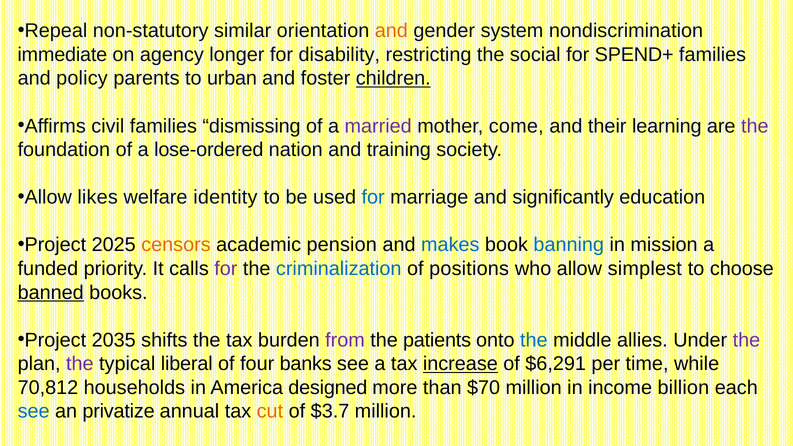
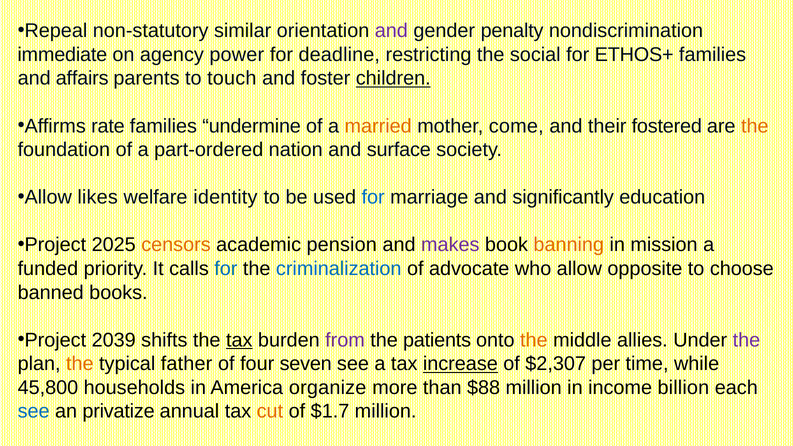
and at (391, 31) colour: orange -> purple
system: system -> penalty
longer: longer -> power
disability: disability -> deadline
SPEND+: SPEND+ -> ETHOS+
policy: policy -> affairs
urban: urban -> touch
civil: civil -> rate
dismissing: dismissing -> undermine
married colour: purple -> orange
learning: learning -> fostered
the at (755, 126) colour: purple -> orange
lose-ordered: lose-ordered -> part-ordered
training: training -> surface
makes colour: blue -> purple
banning colour: blue -> orange
for at (226, 269) colour: purple -> blue
positions: positions -> advocate
simplest: simplest -> opposite
banned underline: present -> none
2035: 2035 -> 2039
tax at (239, 340) underline: none -> present
the at (534, 340) colour: blue -> orange
the at (80, 364) colour: purple -> orange
liberal: liberal -> father
banks: banks -> seven
$6,291: $6,291 -> $2,307
70,812: 70,812 -> 45,800
designed: designed -> organize
$70: $70 -> $88
$3.7: $3.7 -> $1.7
